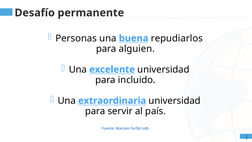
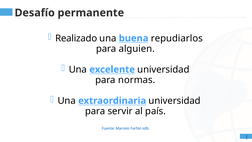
Personas: Personas -> Realizado
incluido: incluido -> normas
